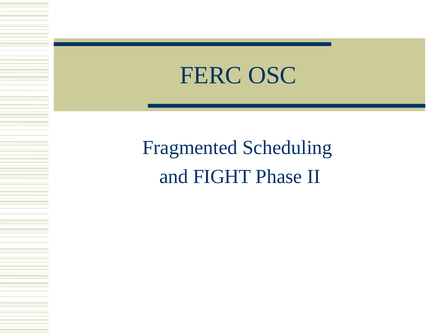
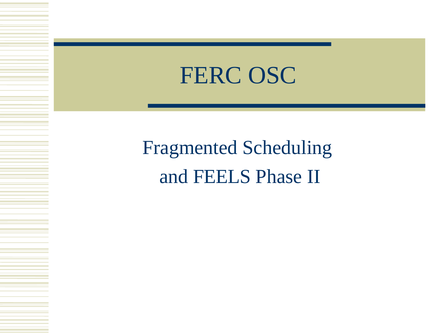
FIGHT: FIGHT -> FEELS
